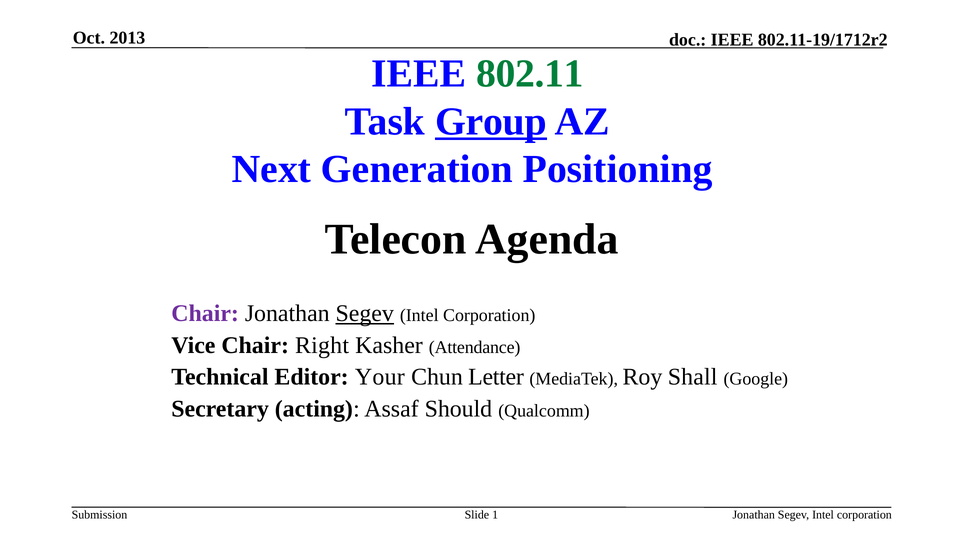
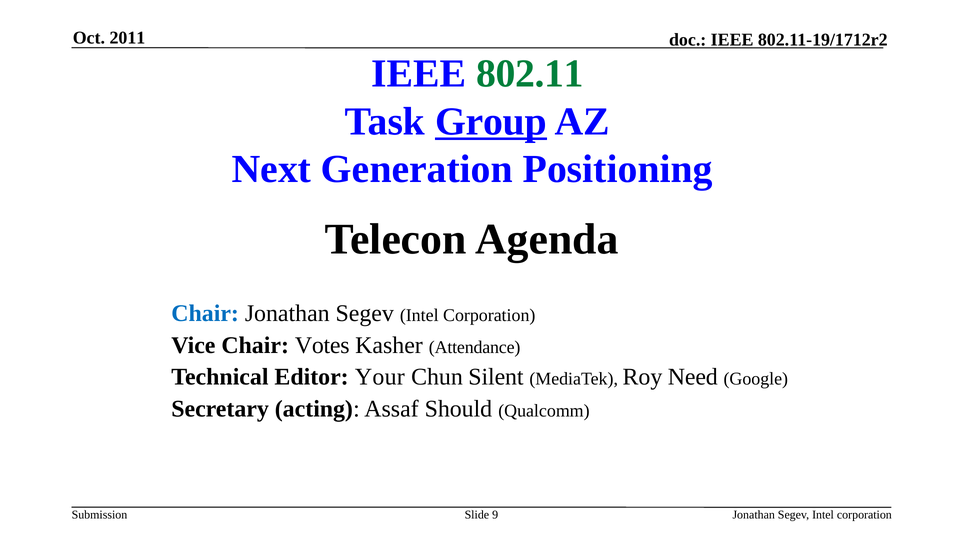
2013: 2013 -> 2011
Chair at (205, 314) colour: purple -> blue
Segev at (365, 314) underline: present -> none
Right: Right -> Votes
Letter: Letter -> Silent
Shall: Shall -> Need
1: 1 -> 9
